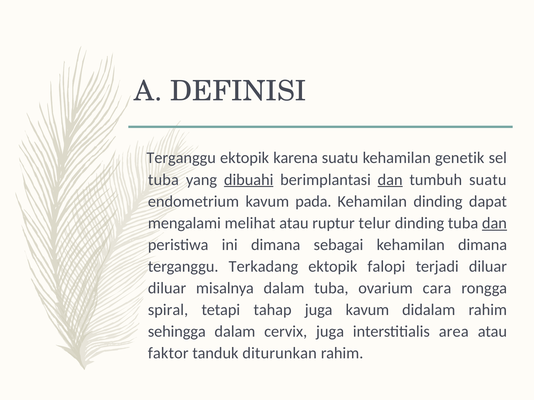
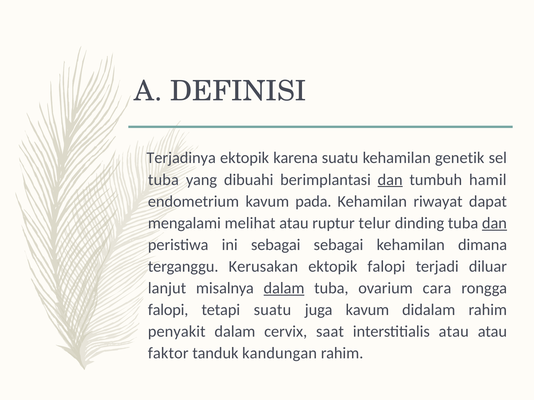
Terganggu at (181, 158): Terganggu -> Terjadinya
dibuahi underline: present -> none
tumbuh suatu: suatu -> hamil
Kehamilan dinding: dinding -> riwayat
ini dimana: dimana -> sebagai
Terkadang: Terkadang -> Kerusakan
diluar at (167, 288): diluar -> lanjut
dalam at (284, 288) underline: none -> present
spiral at (168, 310): spiral -> falopi
tetapi tahap: tahap -> suatu
sehingga: sehingga -> penyakit
cervix juga: juga -> saat
interstitialis area: area -> atau
diturunkan: diturunkan -> kandungan
